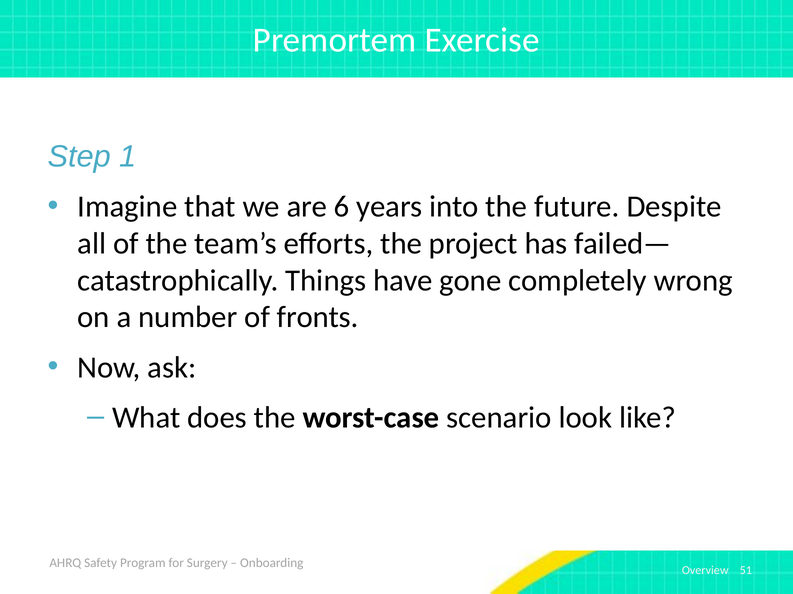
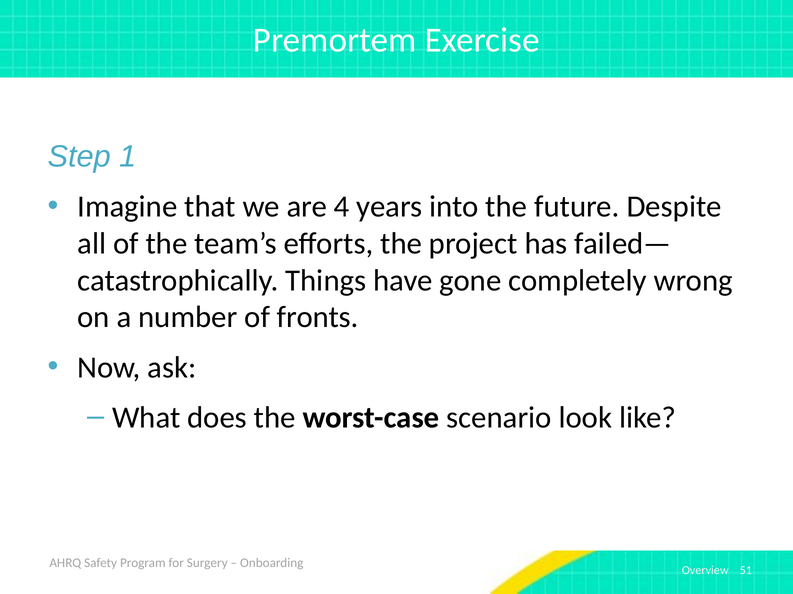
6: 6 -> 4
